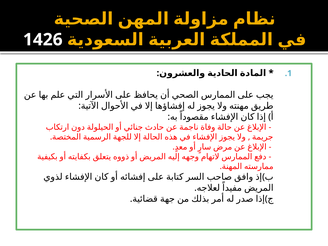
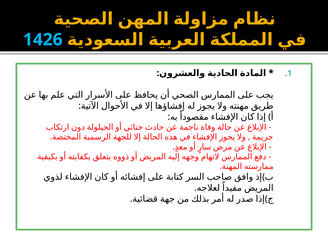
1426 colour: white -> light blue
